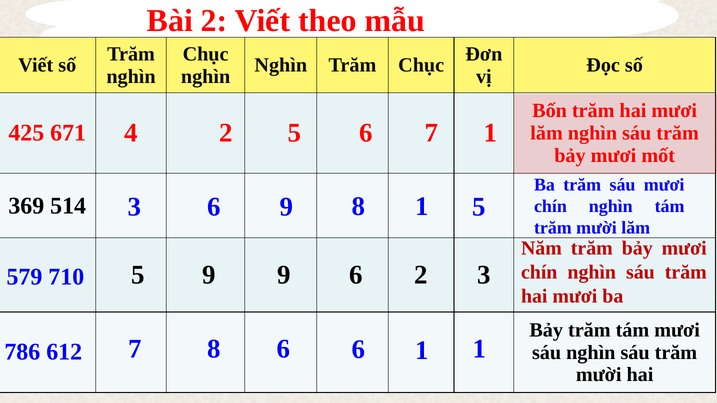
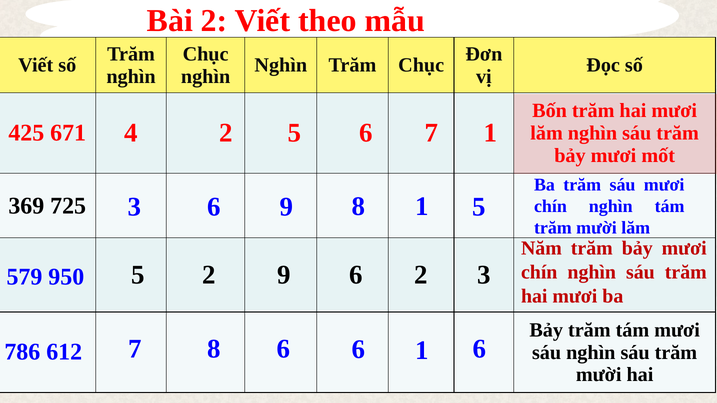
514: 514 -> 725
5 9: 9 -> 2
710: 710 -> 950
1 1: 1 -> 6
